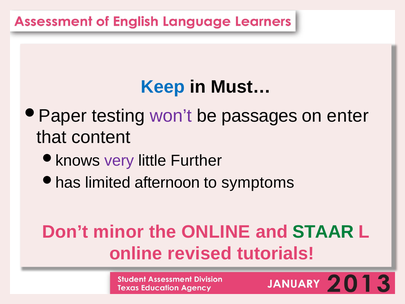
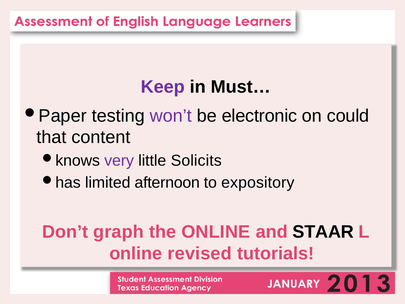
Keep colour: blue -> purple
passages: passages -> electronic
enter: enter -> could
Further: Further -> Solicits
symptoms: symptoms -> expository
minor: minor -> graph
STAAR colour: green -> black
